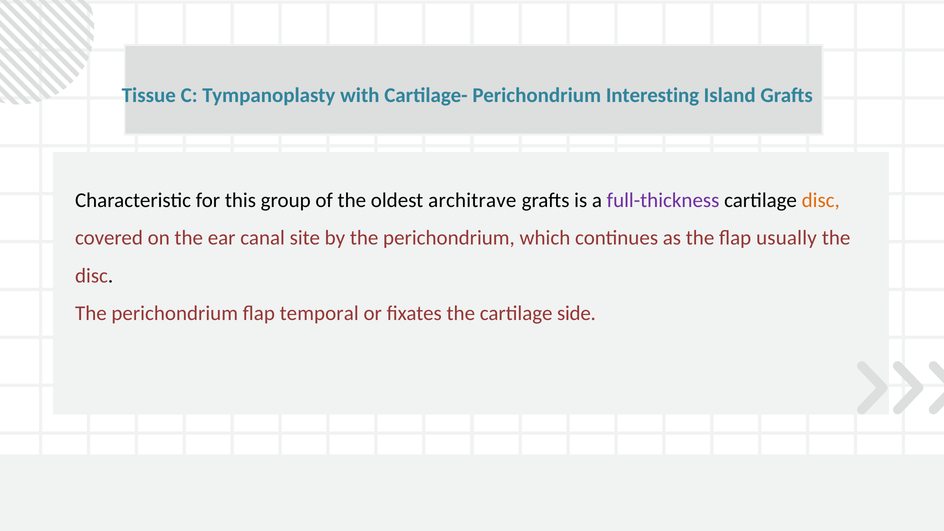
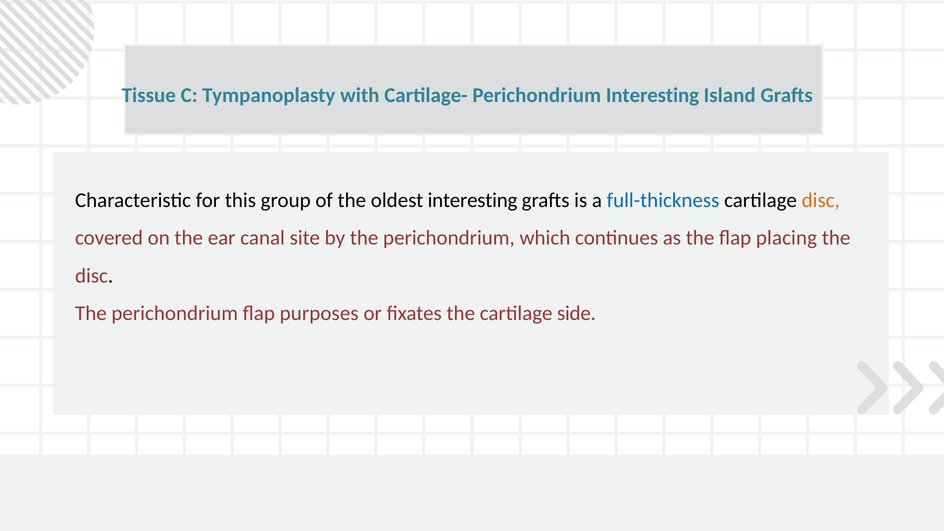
oldest architrave: architrave -> interesting
full-thickness colour: purple -> blue
usually: usually -> placing
temporal: temporal -> purposes
